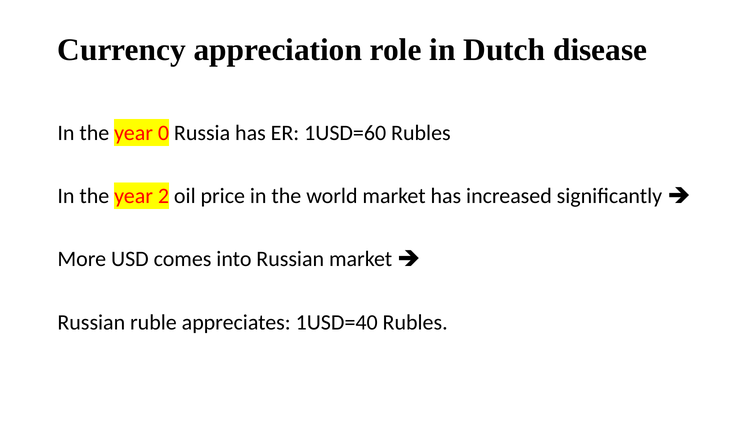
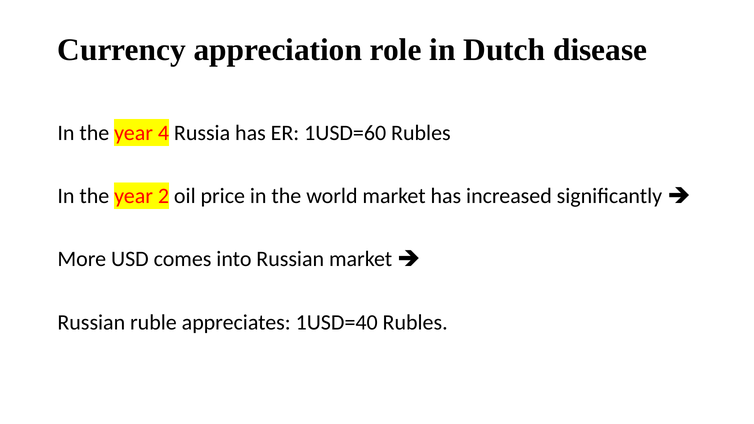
0: 0 -> 4
